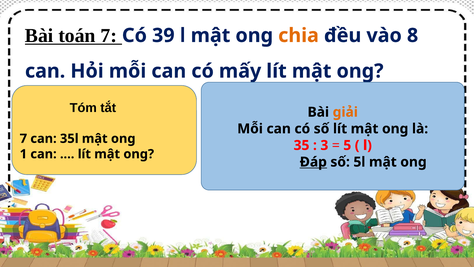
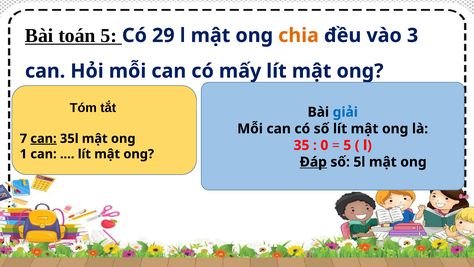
toán 7: 7 -> 5
39: 39 -> 29
8: 8 -> 3
giải colour: orange -> blue
can at (44, 138) underline: none -> present
3: 3 -> 0
